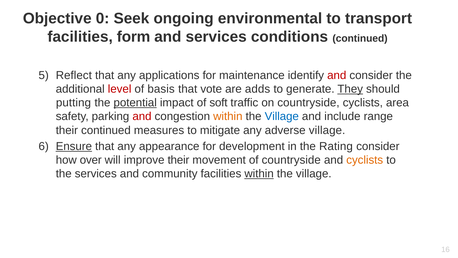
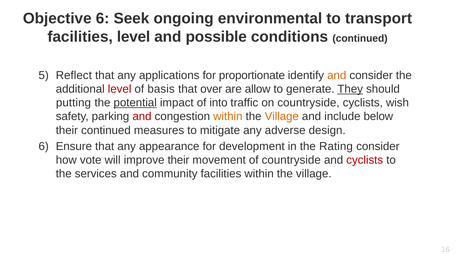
Objective 0: 0 -> 6
facilities form: form -> level
and services: services -> possible
maintenance: maintenance -> proportionate
and at (337, 75) colour: red -> orange
vote: vote -> over
adds: adds -> allow
soft: soft -> into
area: area -> wish
Village at (282, 116) colour: blue -> orange
range: range -> below
adverse village: village -> design
Ensure underline: present -> none
over: over -> vote
cyclists at (365, 160) colour: orange -> red
within at (259, 174) underline: present -> none
